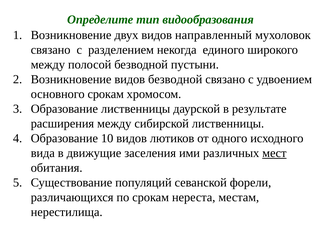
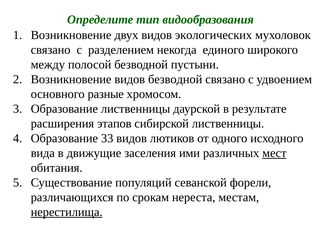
направленный: направленный -> экологических
основного срокам: срокам -> разные
расширения между: между -> этапов
10: 10 -> 33
нерестилища underline: none -> present
